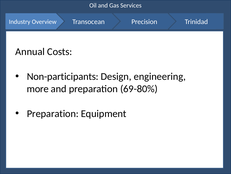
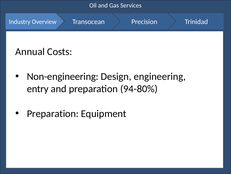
Non-participants: Non-participants -> Non-engineering
more: more -> entry
69-80%: 69-80% -> 94-80%
